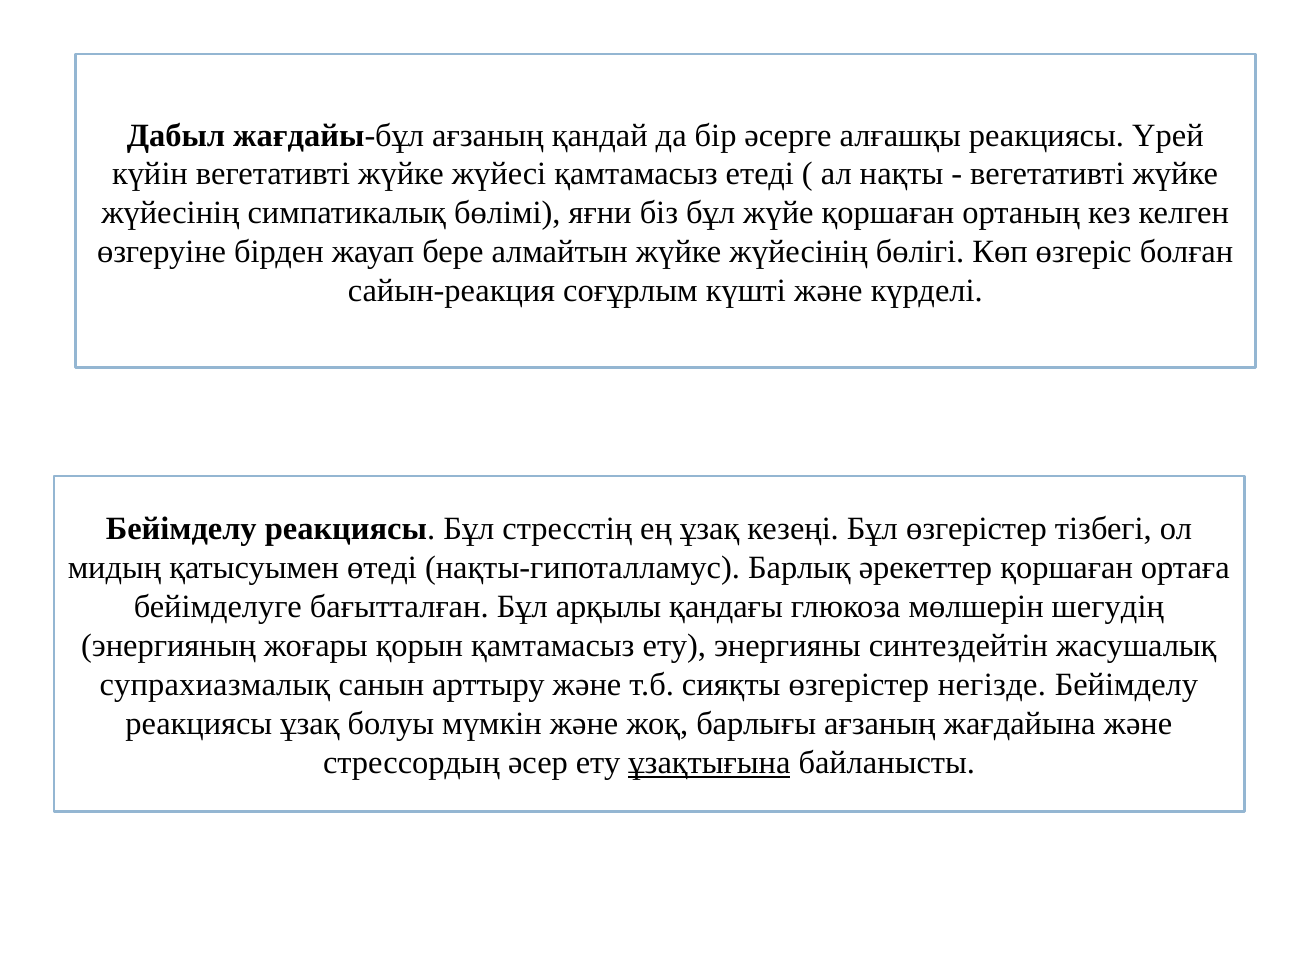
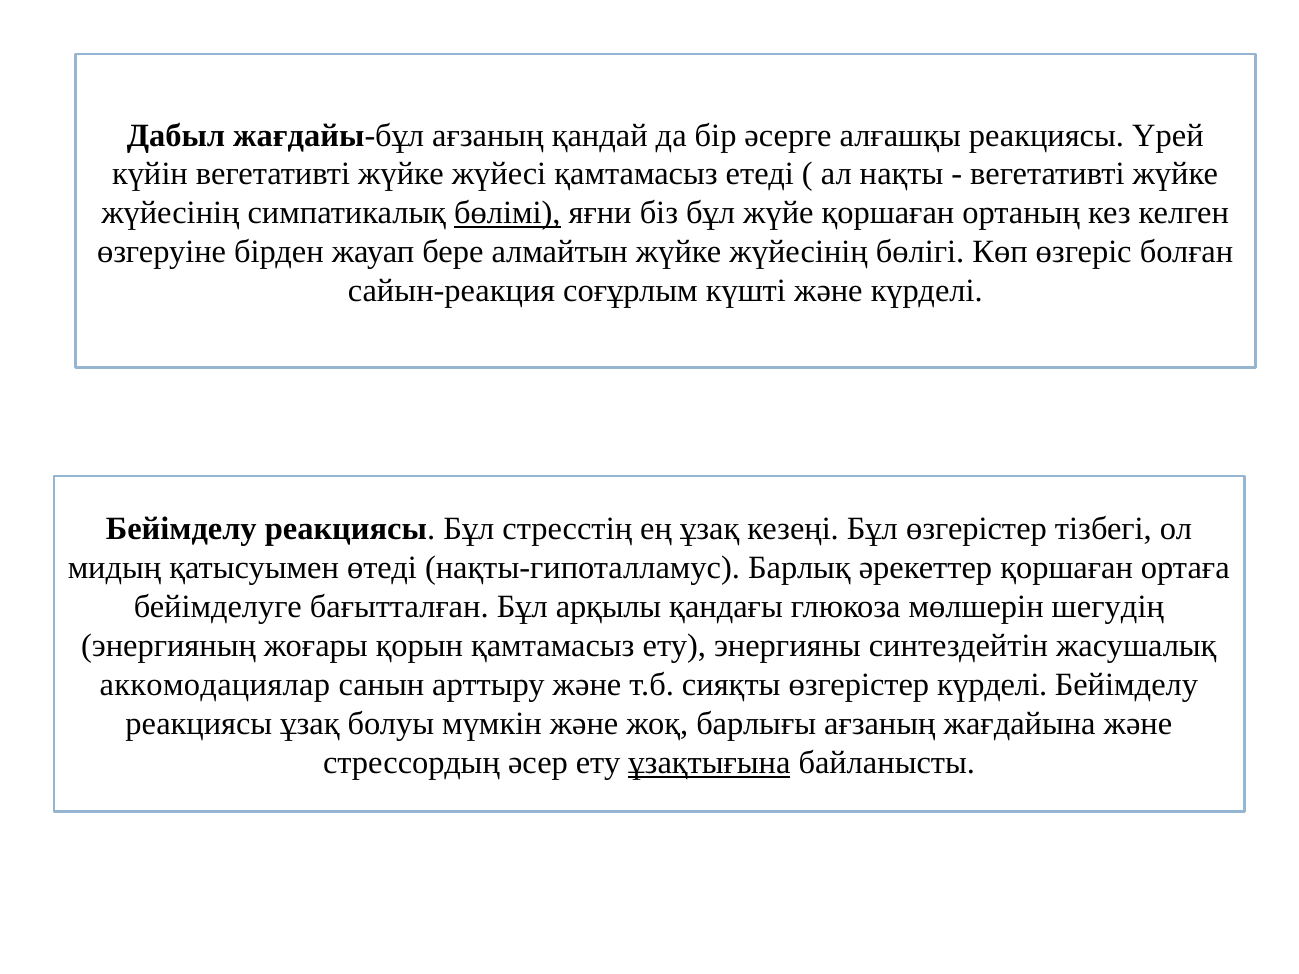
бөлімі underline: none -> present
супрахиазмалық: супрахиазмалық -> аккомодациялар
өзгерістер негізде: негізде -> күрделі
